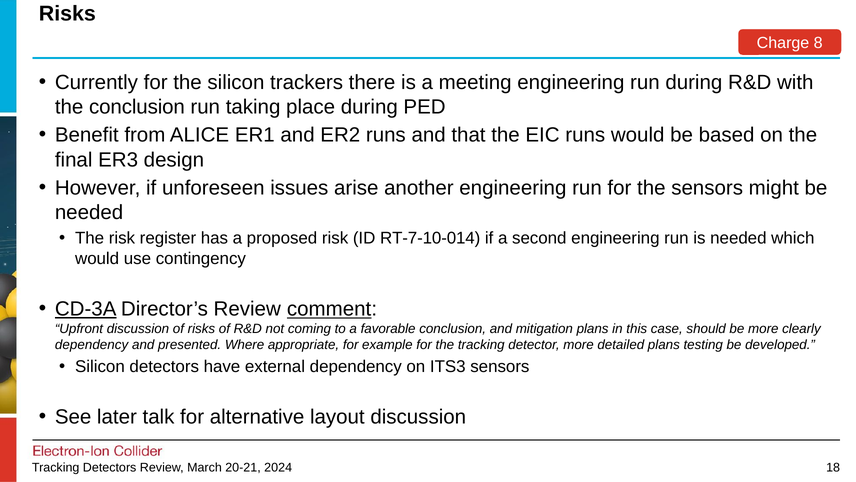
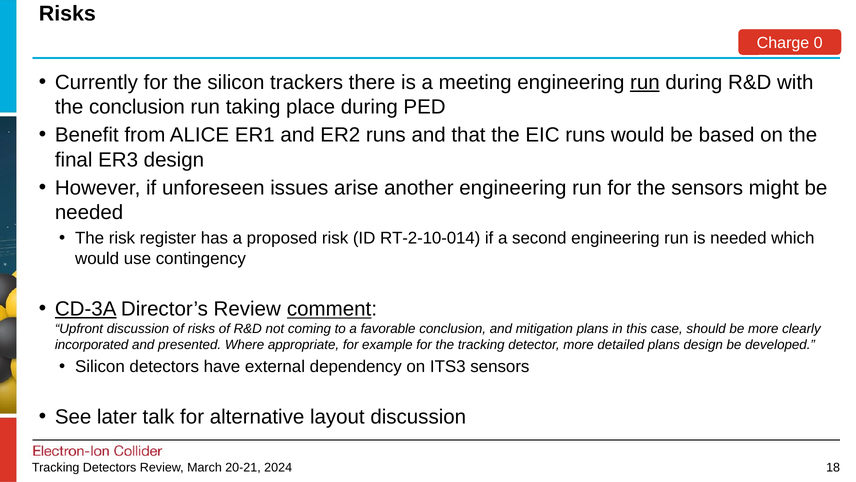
8: 8 -> 0
run at (645, 82) underline: none -> present
RT-7-10-014: RT-7-10-014 -> RT-2-10-014
dependency at (92, 344): dependency -> incorporated
plans testing: testing -> design
